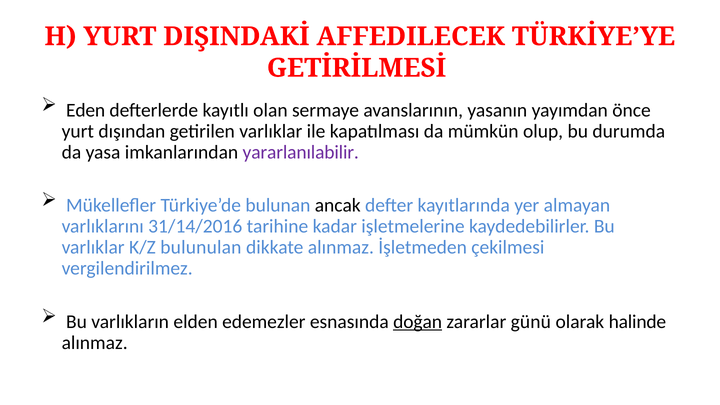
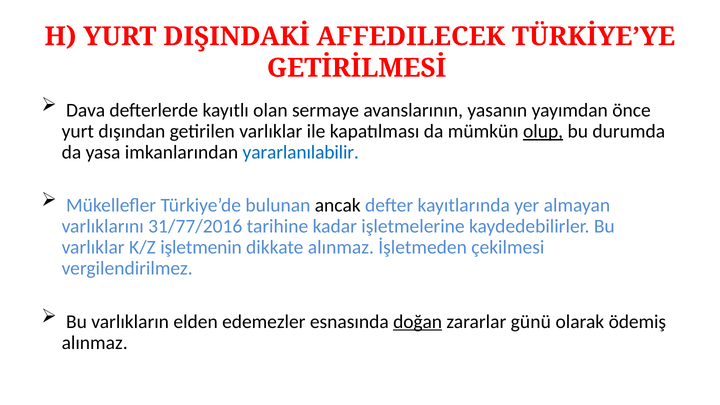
Eden: Eden -> Dava
olup underline: none -> present
yararlanılabilir colour: purple -> blue
31/14/2016: 31/14/2016 -> 31/77/2016
bulunulan: bulunulan -> işletmenin
halinde: halinde -> ödemiş
